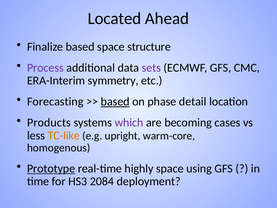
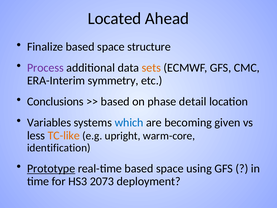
sets colour: purple -> orange
Forecasting: Forecasting -> Conclusions
based at (115, 101) underline: present -> none
Products: Products -> Variables
which colour: purple -> blue
cases: cases -> given
homogenous: homogenous -> identification
real-time highly: highly -> based
2084: 2084 -> 2073
